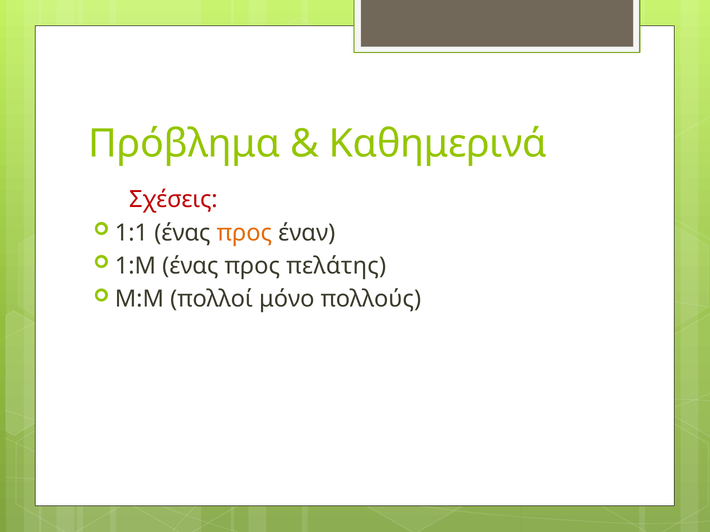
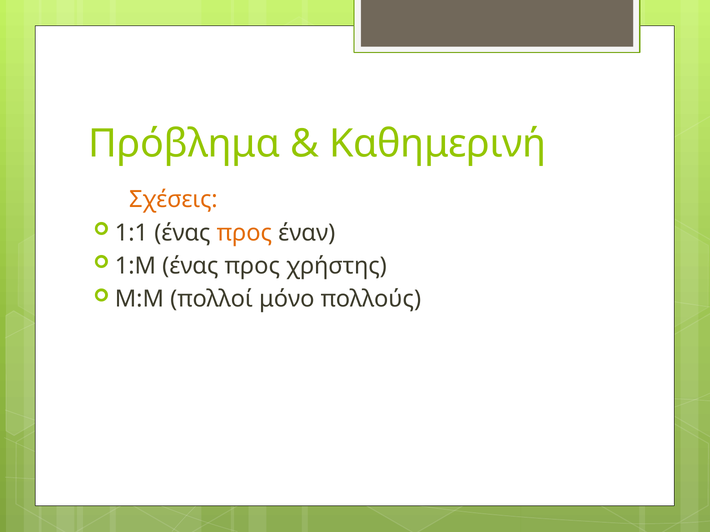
Καθημερινά: Καθημερινά -> Καθημερινή
Σχέσεις colour: red -> orange
πελάτης: πελάτης -> χρήστης
